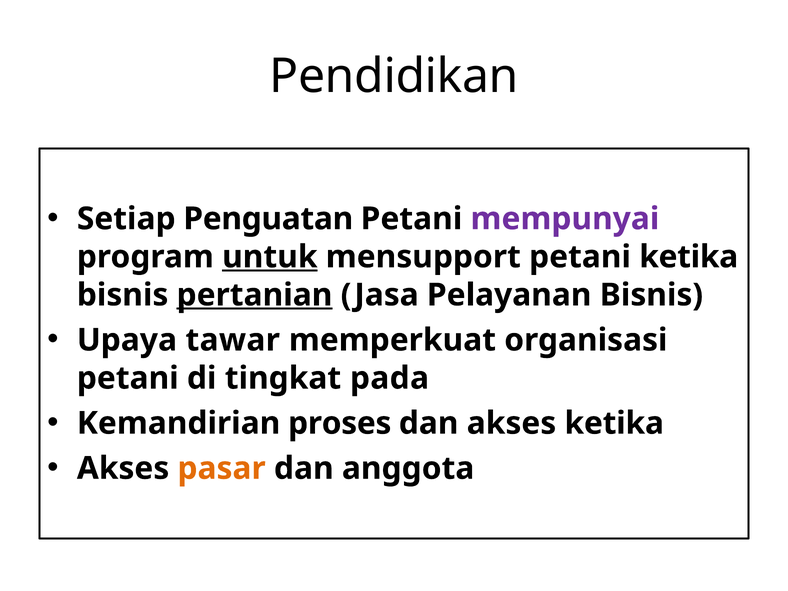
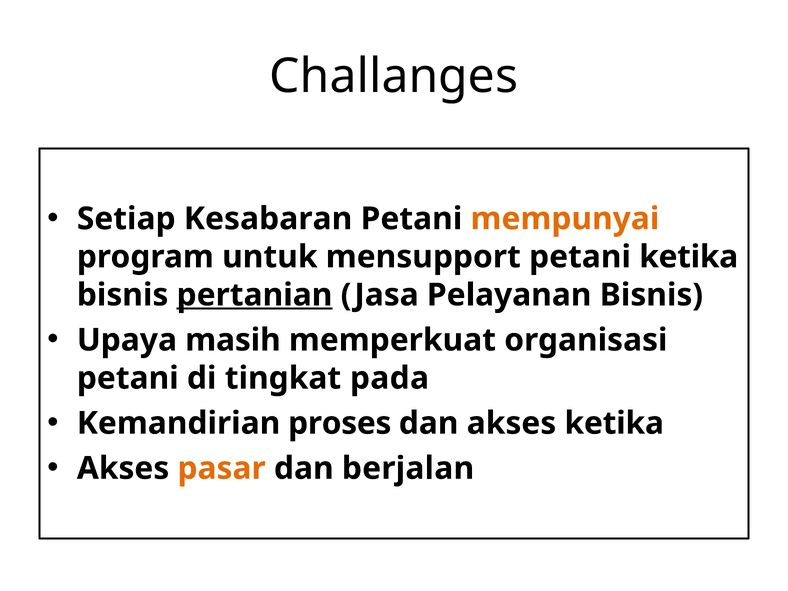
Pendidikan: Pendidikan -> Challanges
Penguatan: Penguatan -> Kesabaran
mempunyai colour: purple -> orange
untuk underline: present -> none
tawar: tawar -> masih
anggota: anggota -> berjalan
